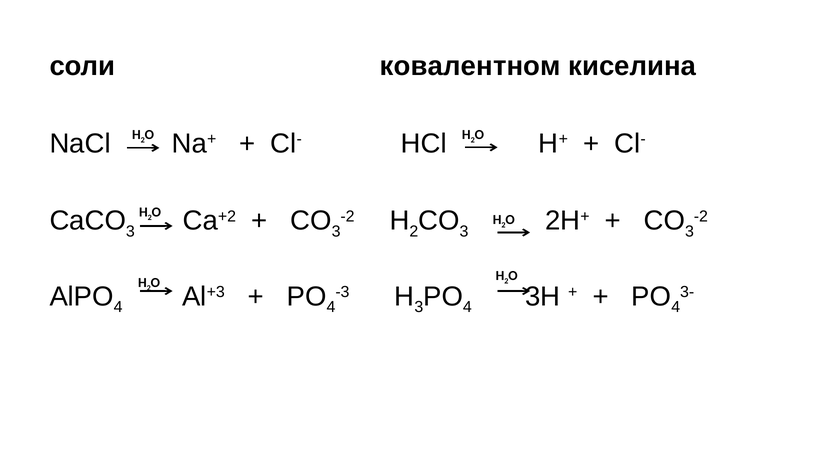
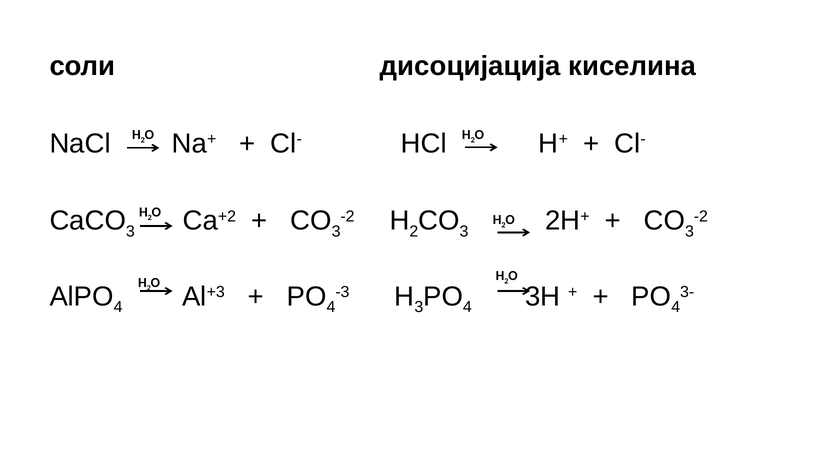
ковалентном: ковалентном -> дисоцијација
